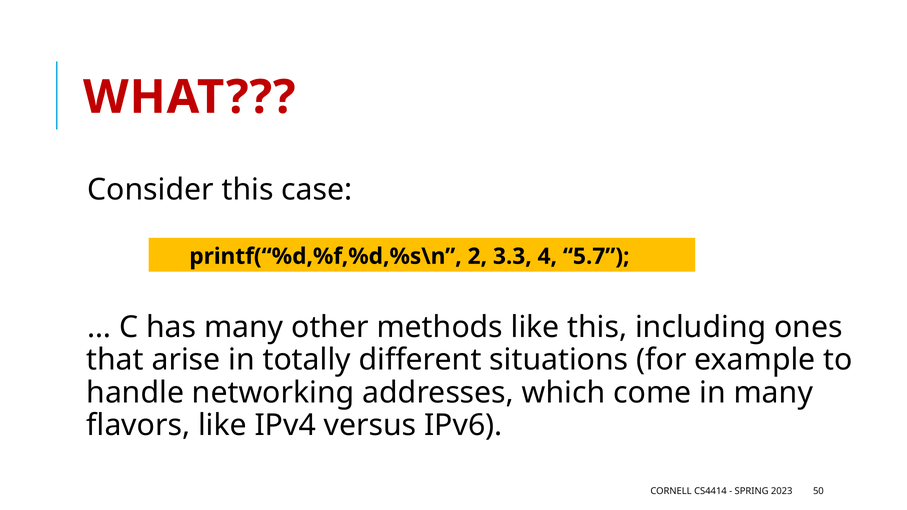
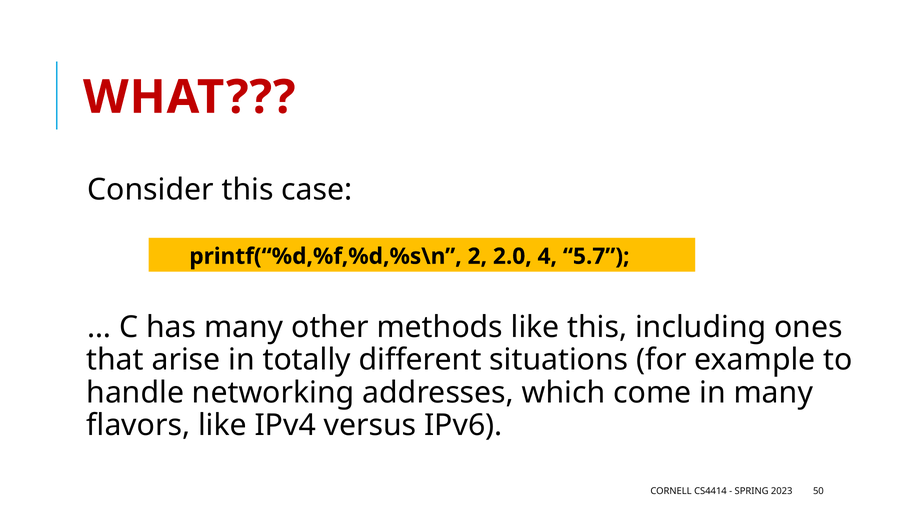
3.3: 3.3 -> 2.0
